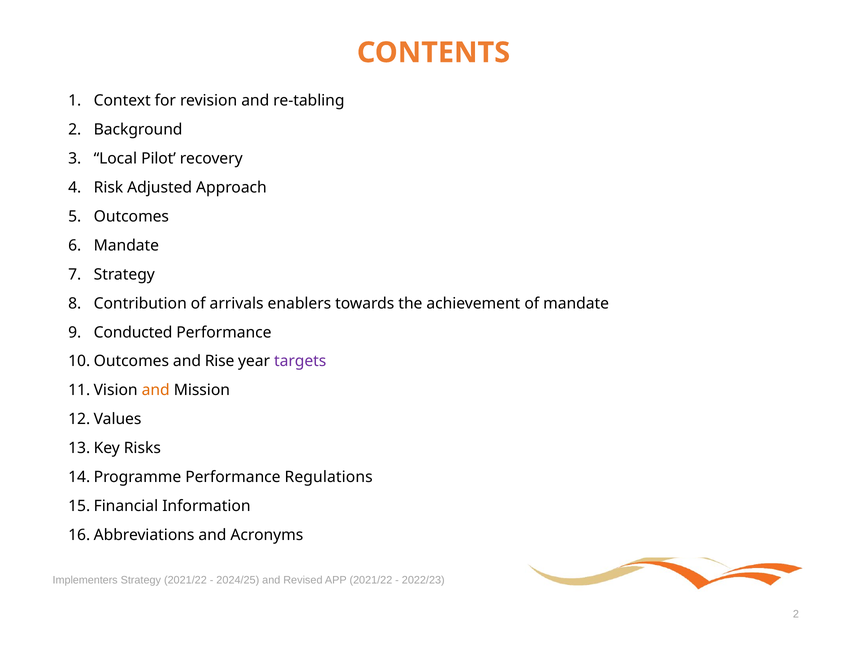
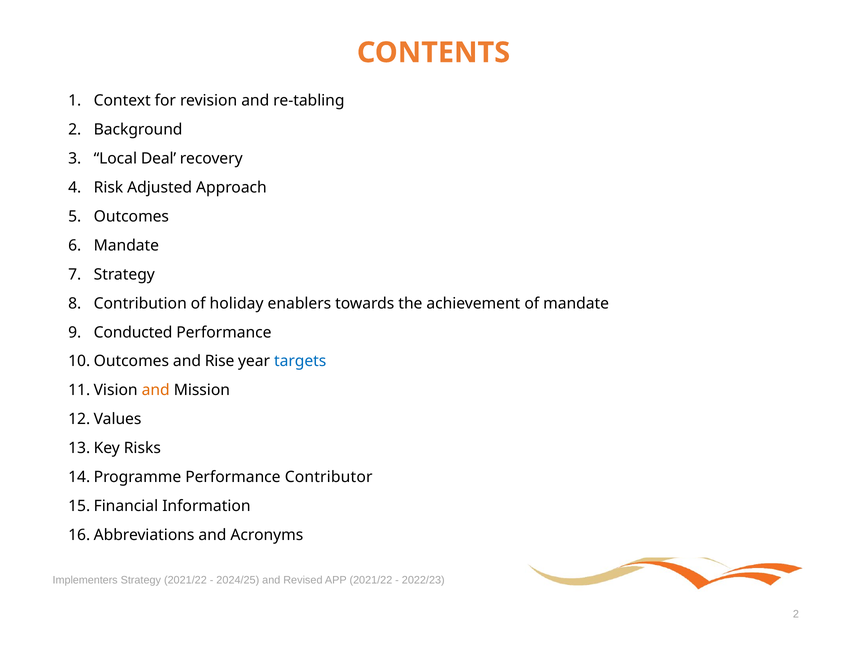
Pilot: Pilot -> Deal
arrivals: arrivals -> holiday
targets colour: purple -> blue
Regulations: Regulations -> Contributor
